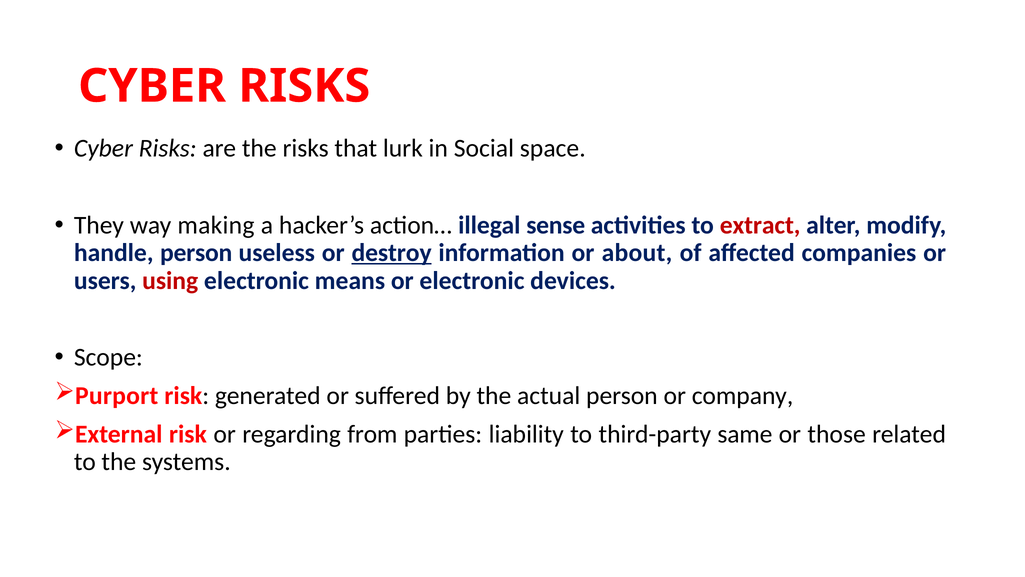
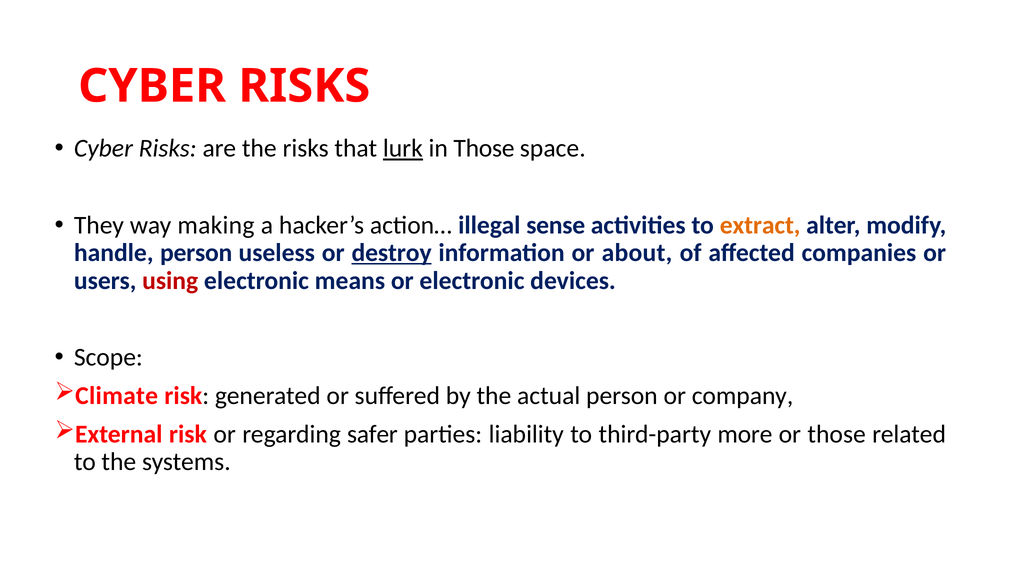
lurk underline: none -> present
in Social: Social -> Those
extract colour: red -> orange
Purport: Purport -> Climate
from: from -> safer
same: same -> more
